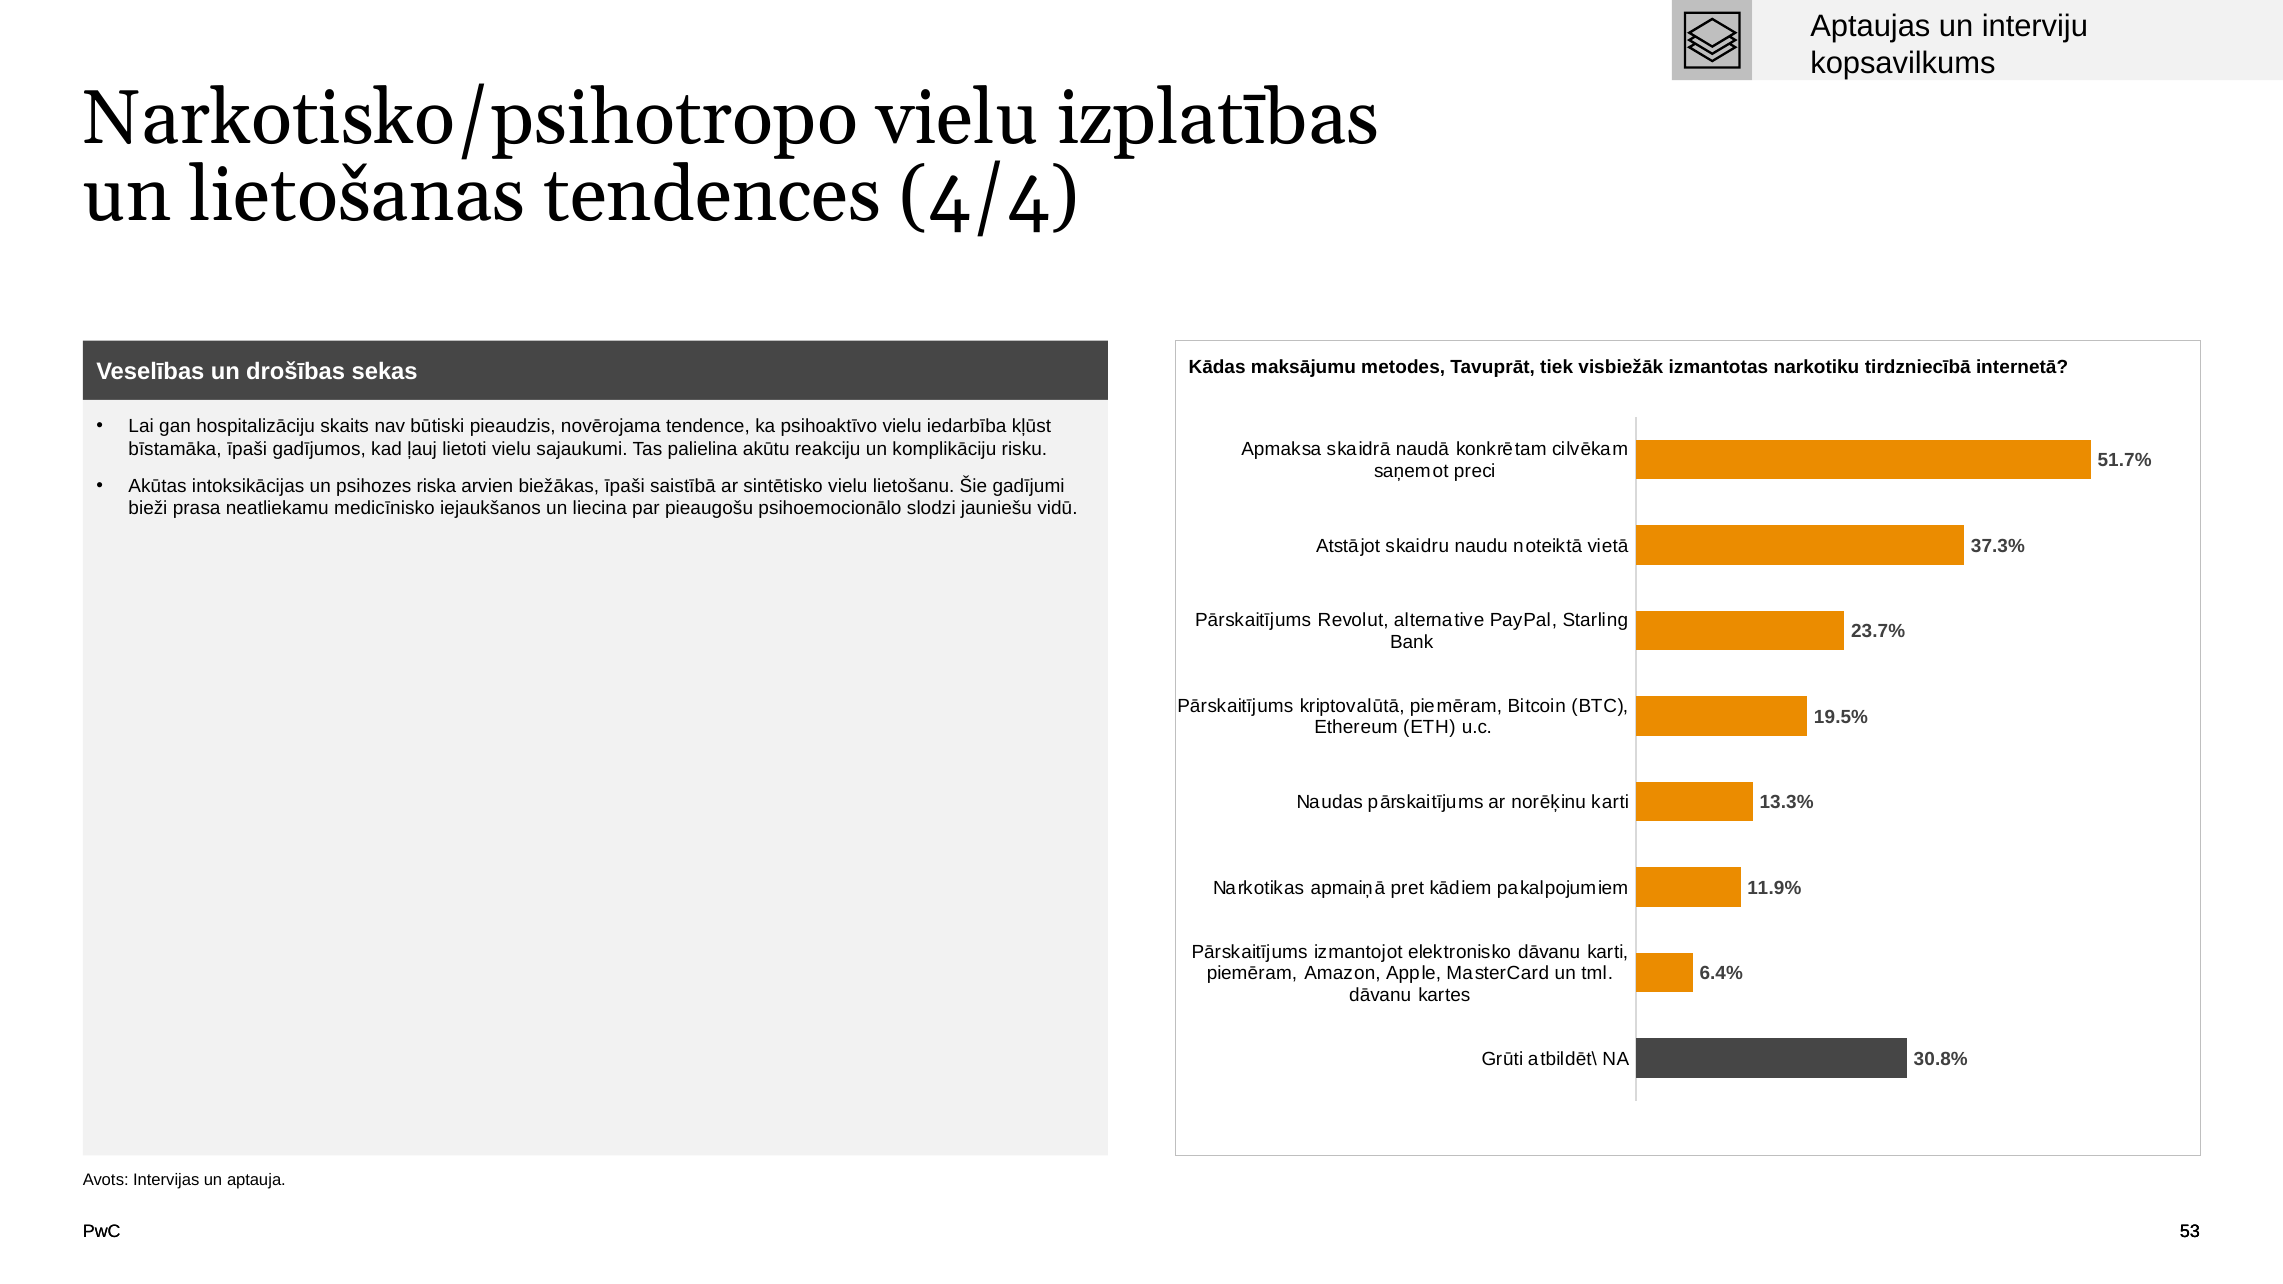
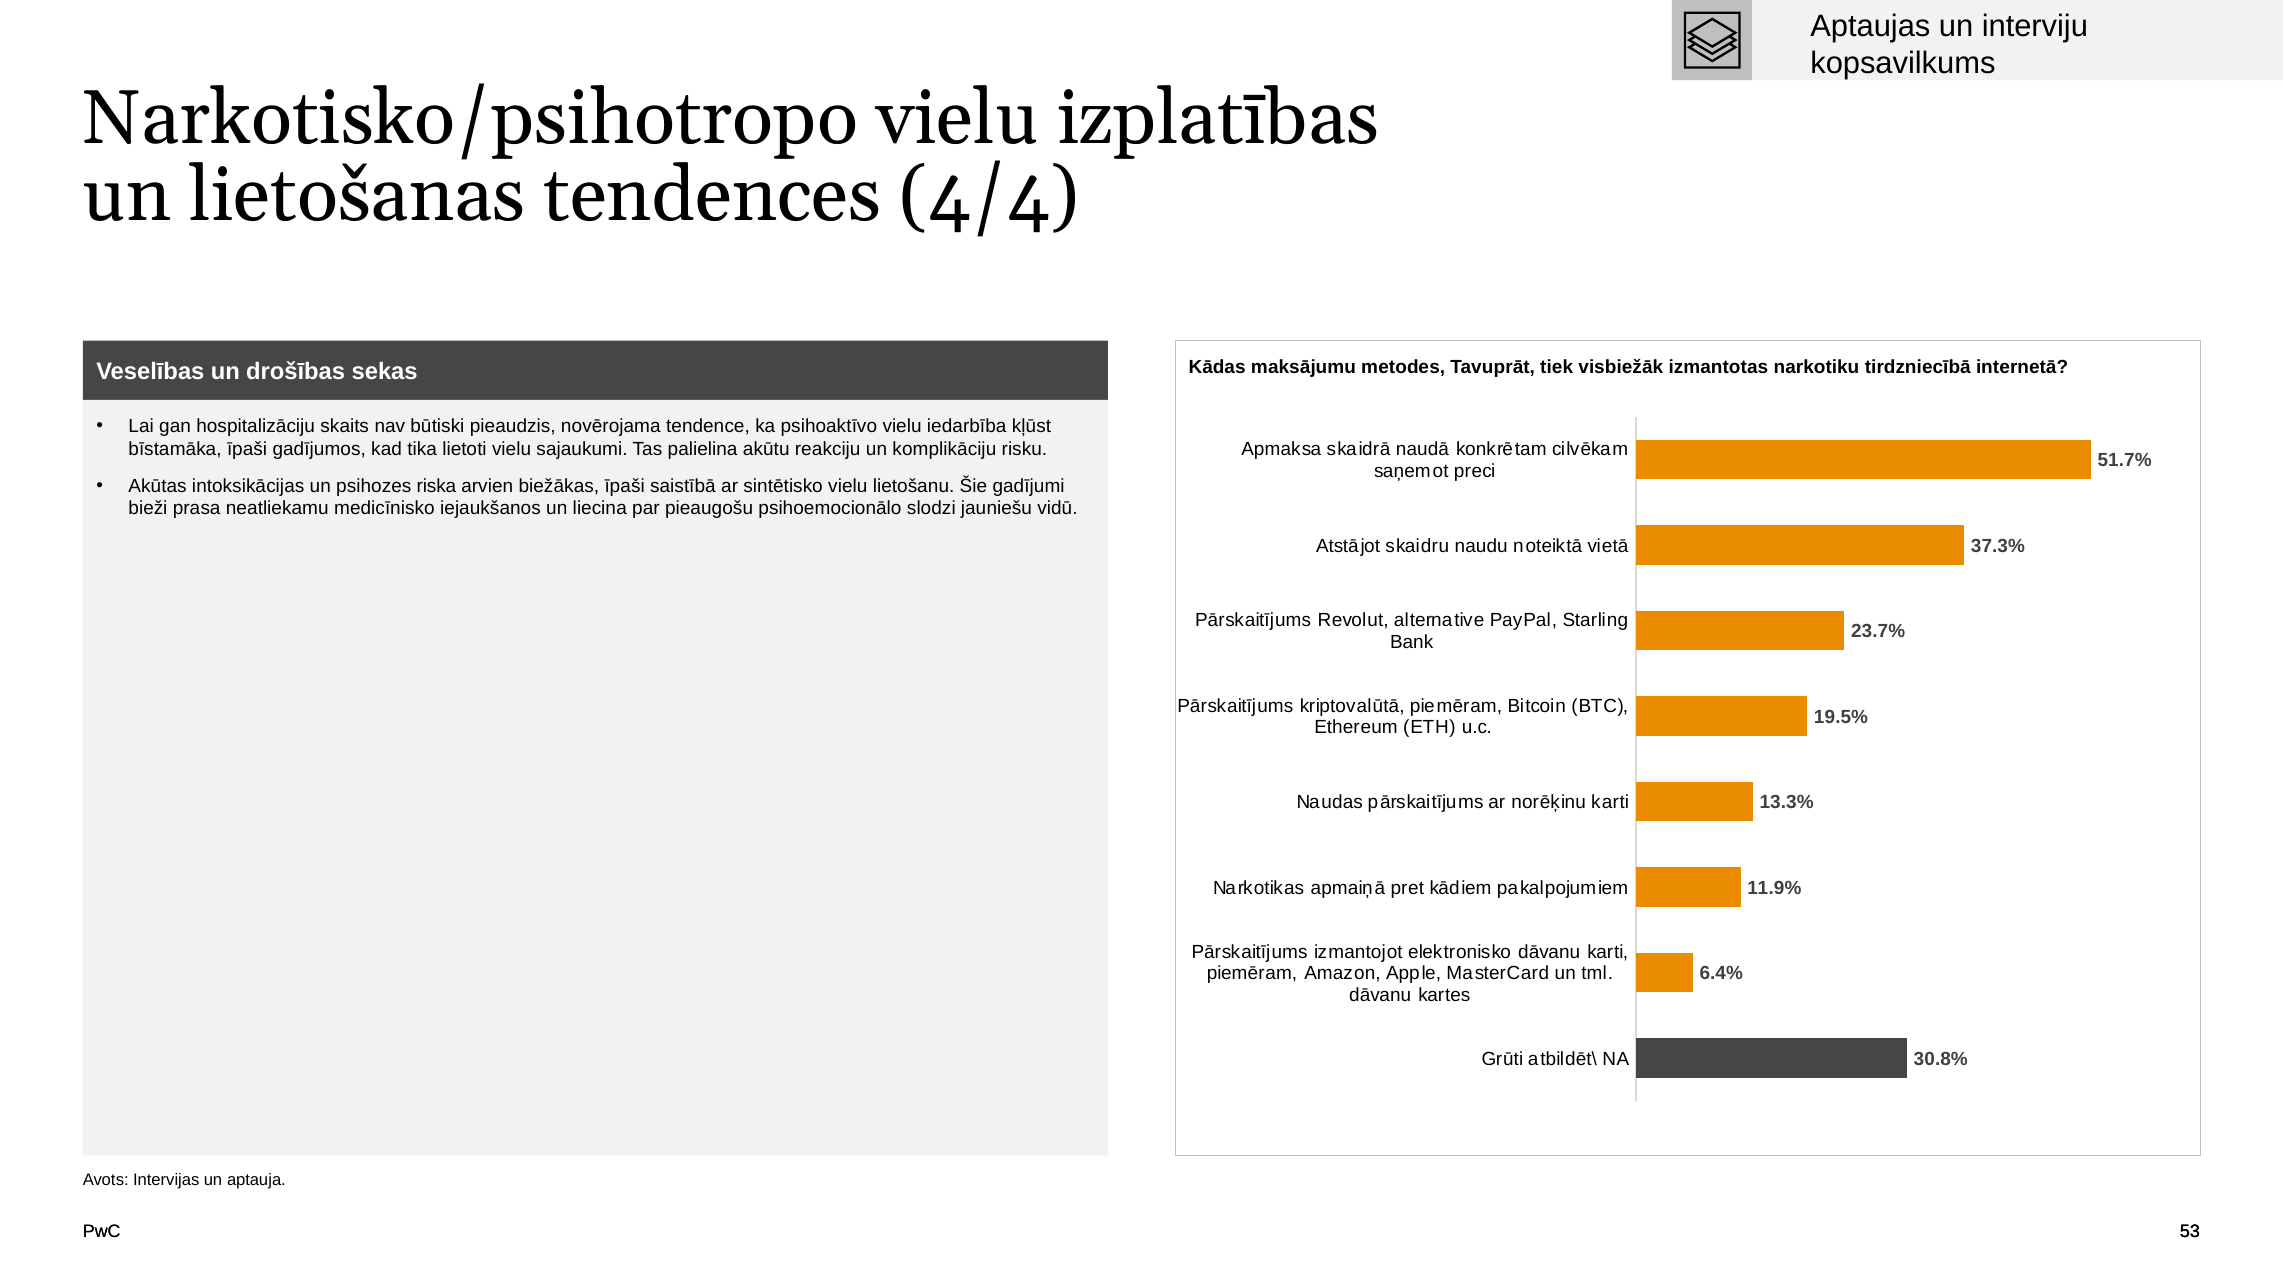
ļauj: ļauj -> tika
